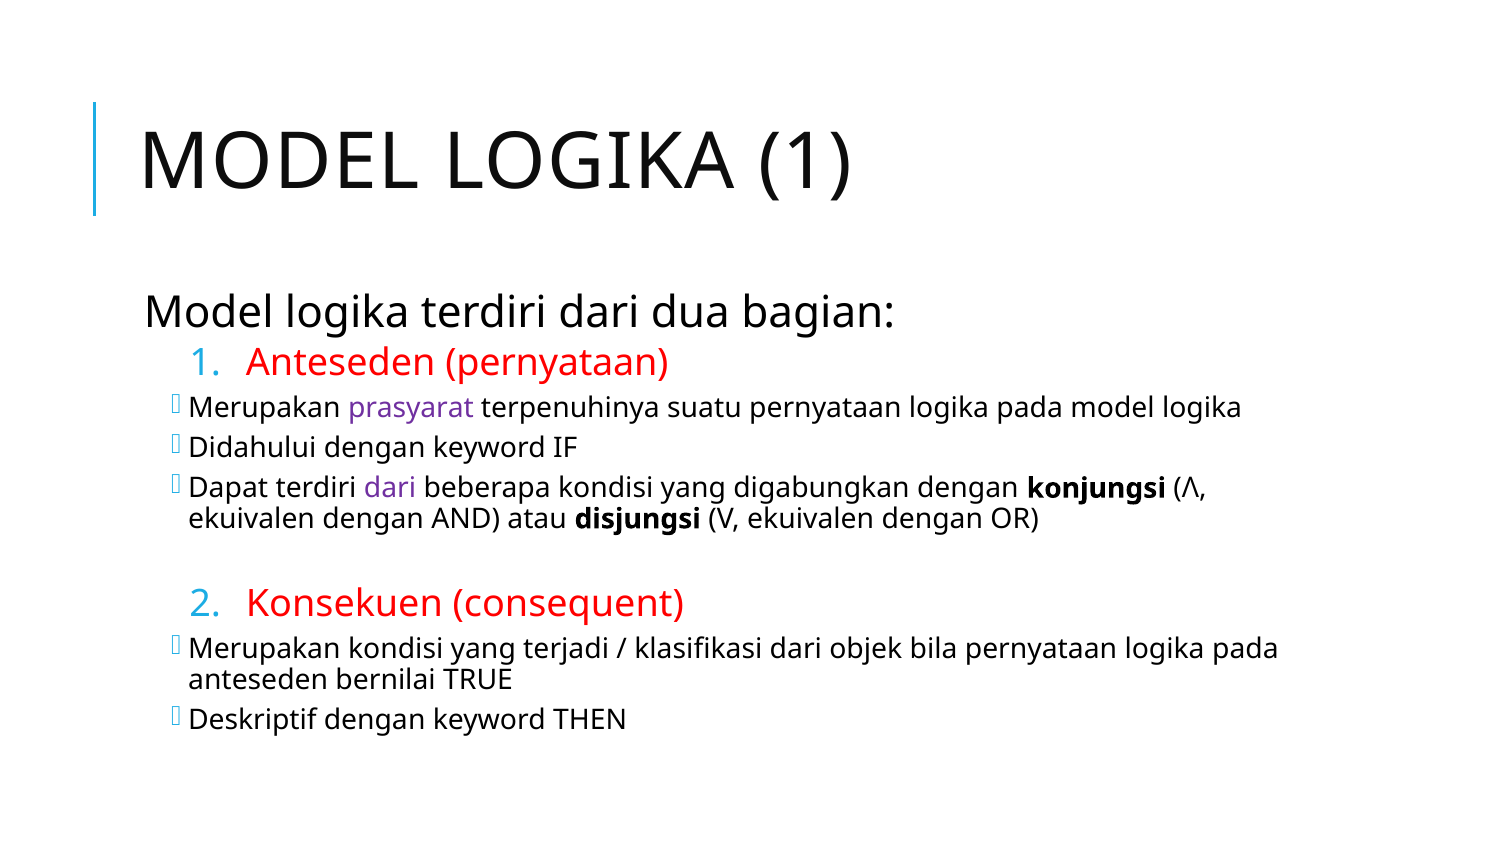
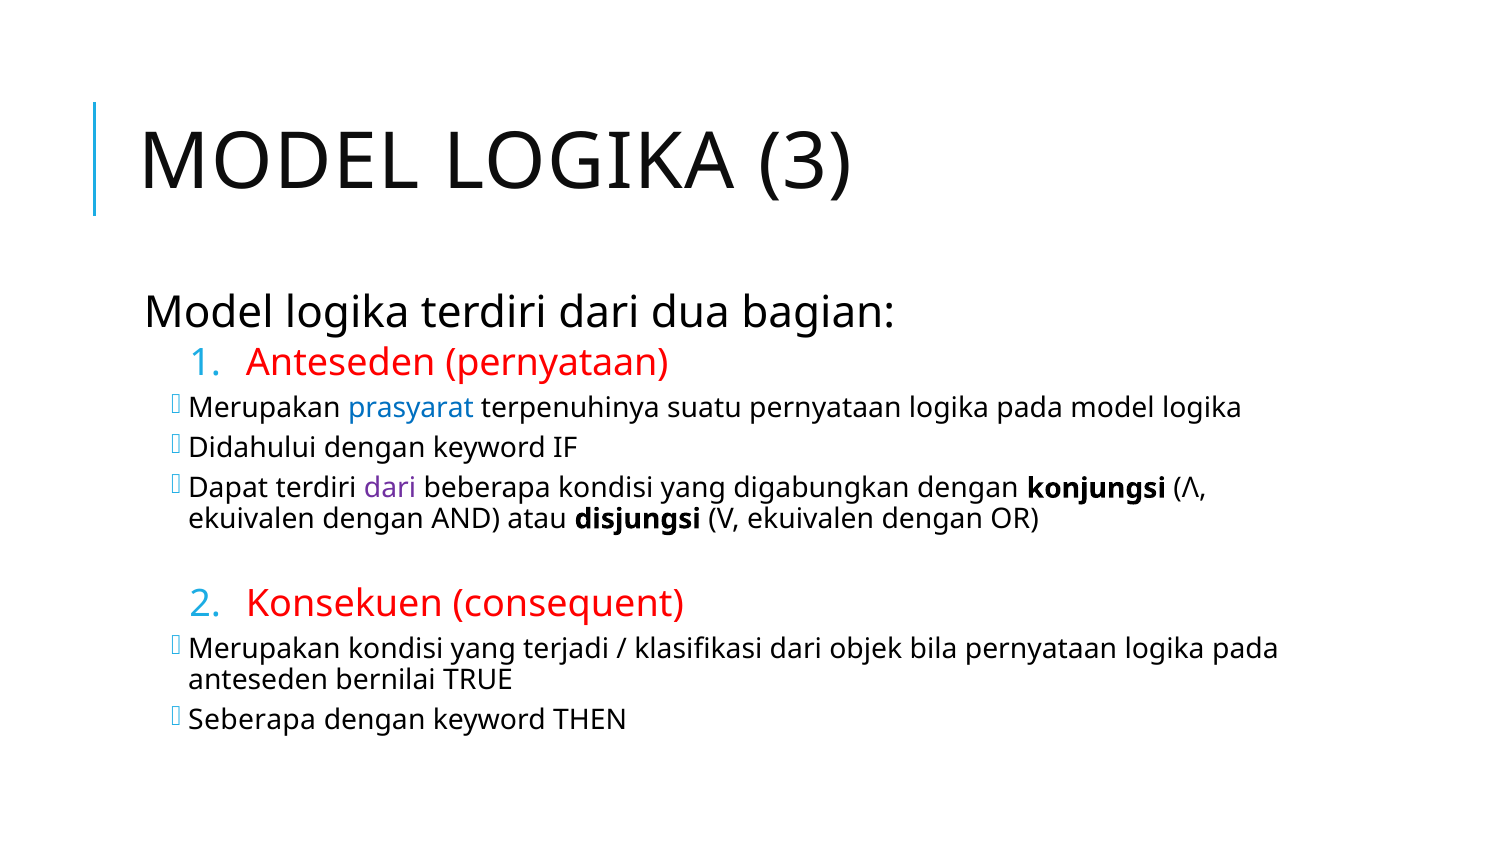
LOGIKA 1: 1 -> 3
prasyarat colour: purple -> blue
Deskriptif: Deskriptif -> Seberapa
